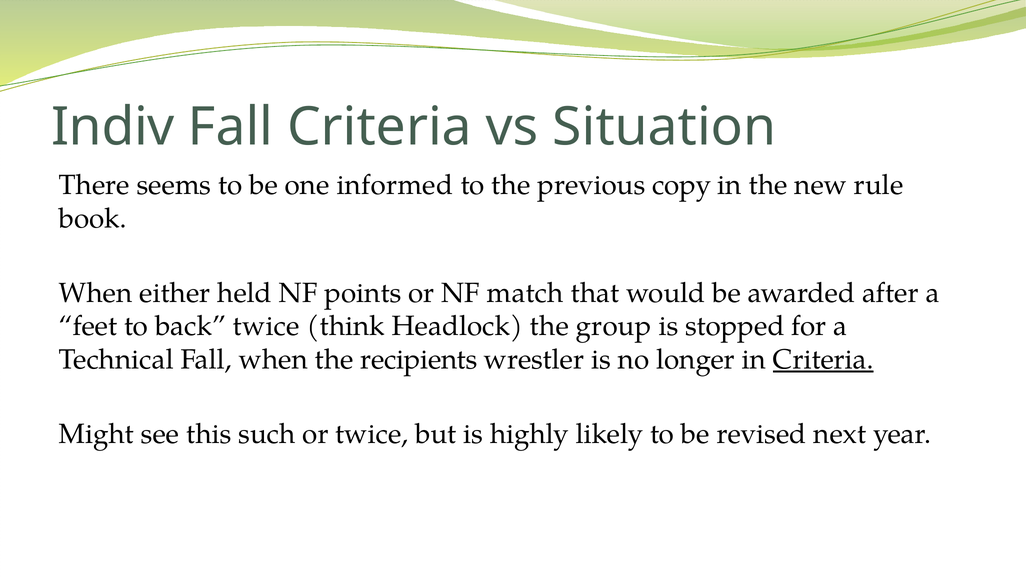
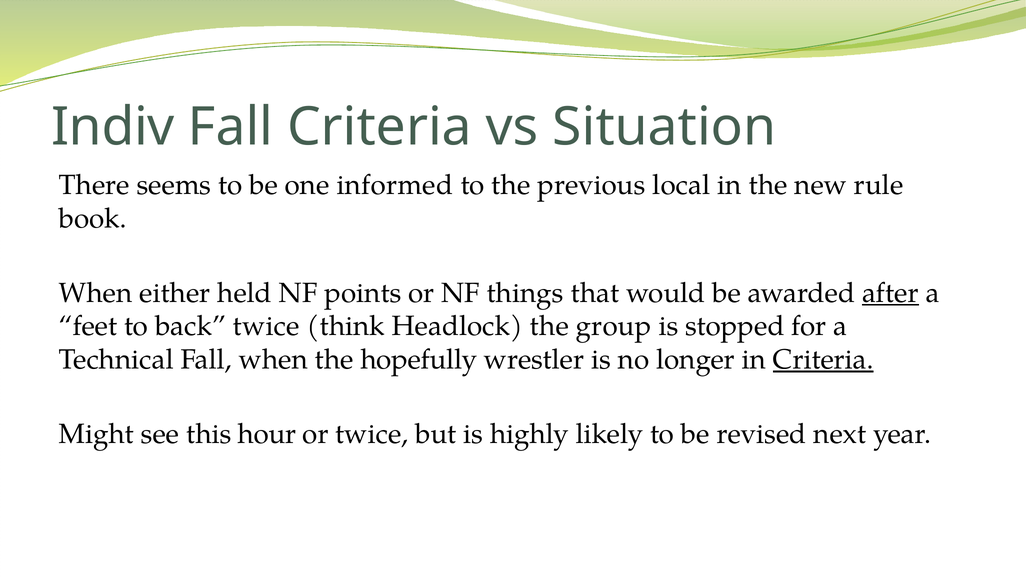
copy: copy -> local
match: match -> things
after underline: none -> present
recipients: recipients -> hopefully
such: such -> hour
